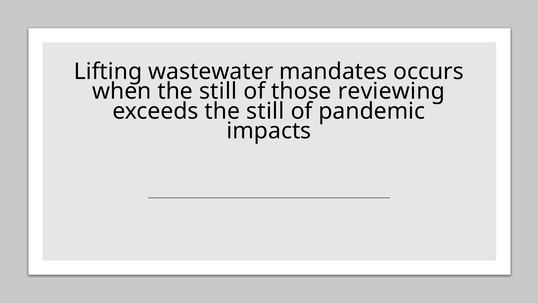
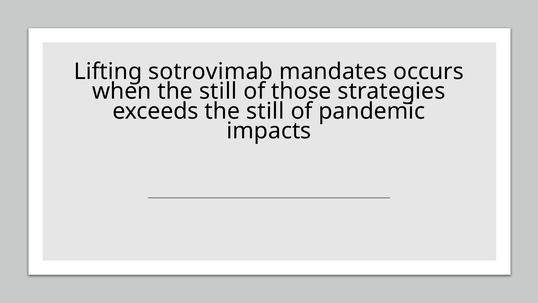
wastewater: wastewater -> sotrovimab
reviewing: reviewing -> strategies
